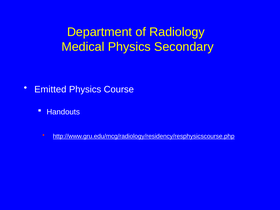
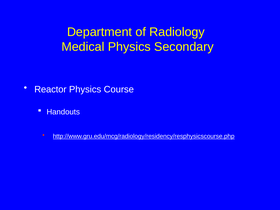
Emitted: Emitted -> Reactor
